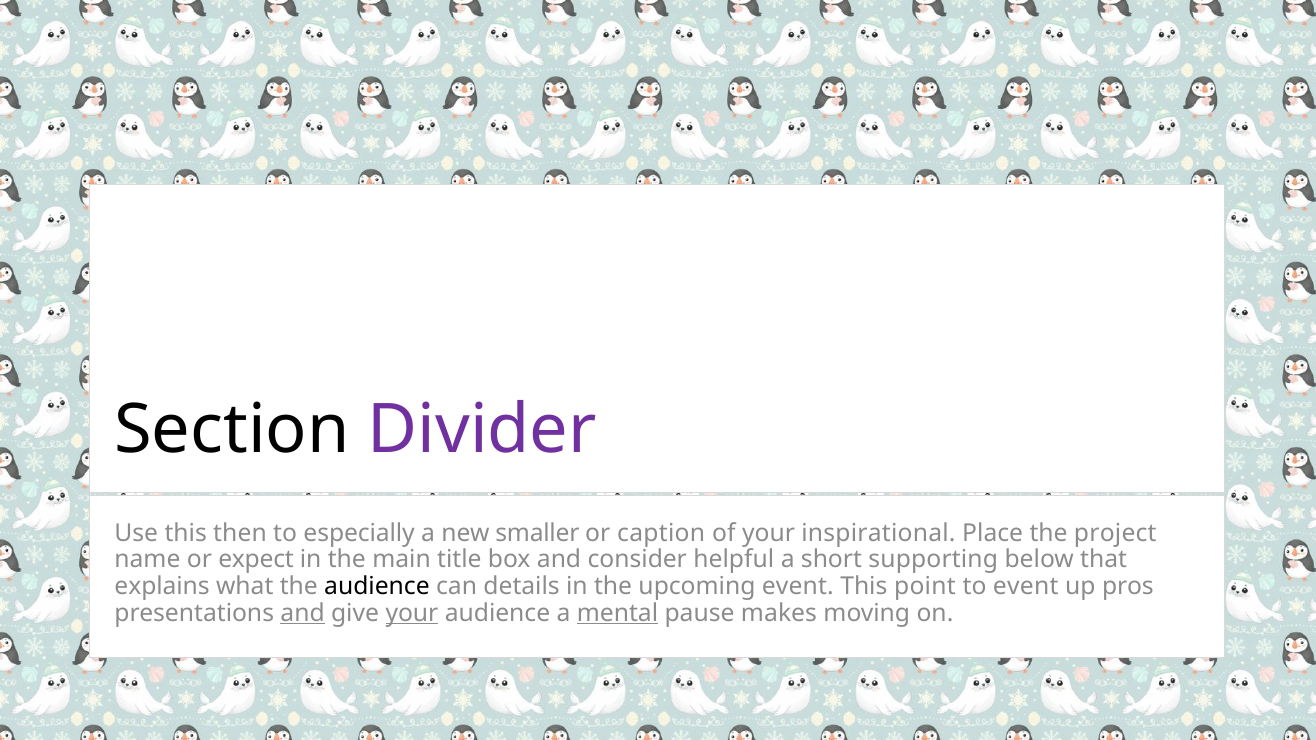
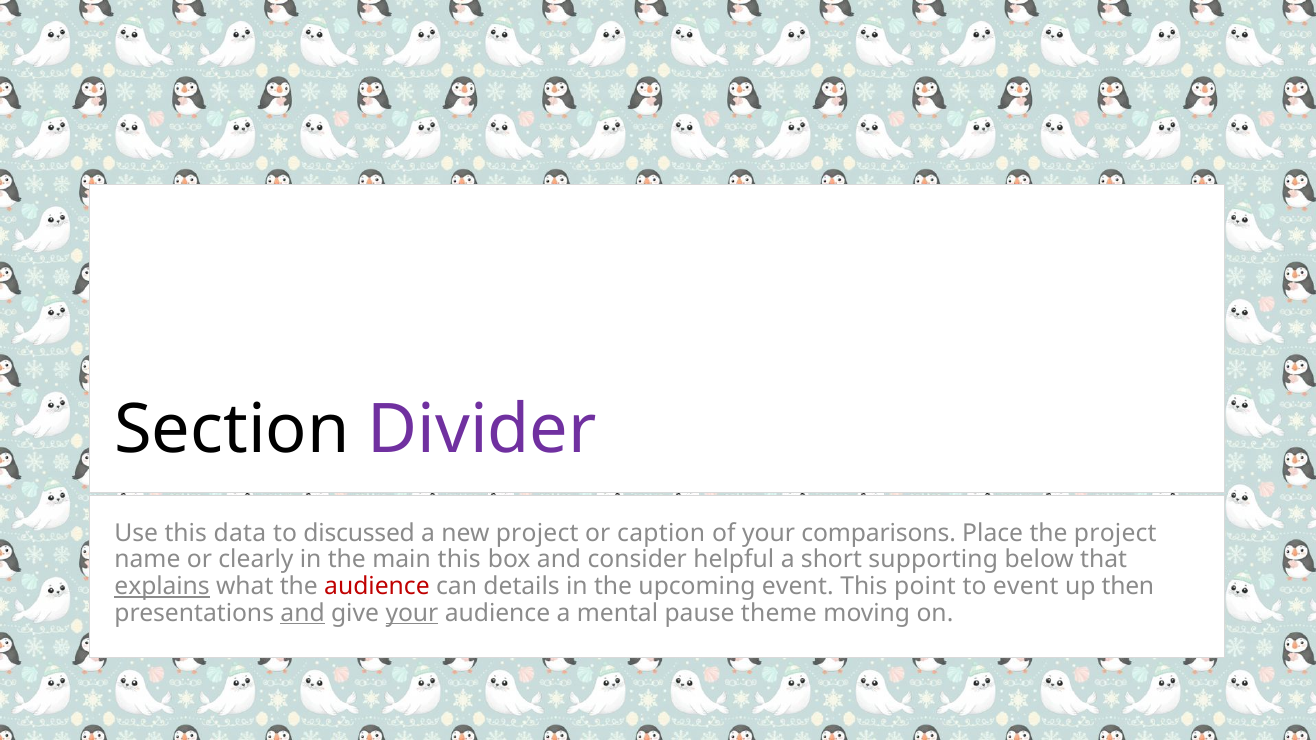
then: then -> data
especially: especially -> discussed
new smaller: smaller -> project
inspirational: inspirational -> comparisons
expect: expect -> clearly
main title: title -> this
explains underline: none -> present
audience at (377, 587) colour: black -> red
pros: pros -> then
mental underline: present -> none
makes: makes -> theme
